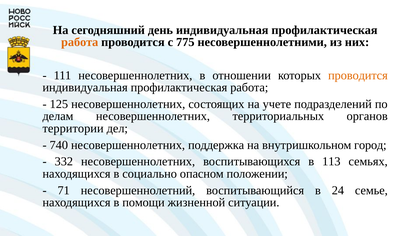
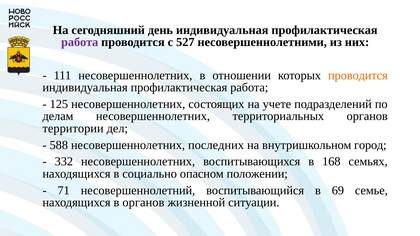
работа at (80, 42) colour: orange -> purple
775: 775 -> 527
740: 740 -> 588
поддержка: поддержка -> последних
113: 113 -> 168
24: 24 -> 69
в помощи: помощи -> органов
